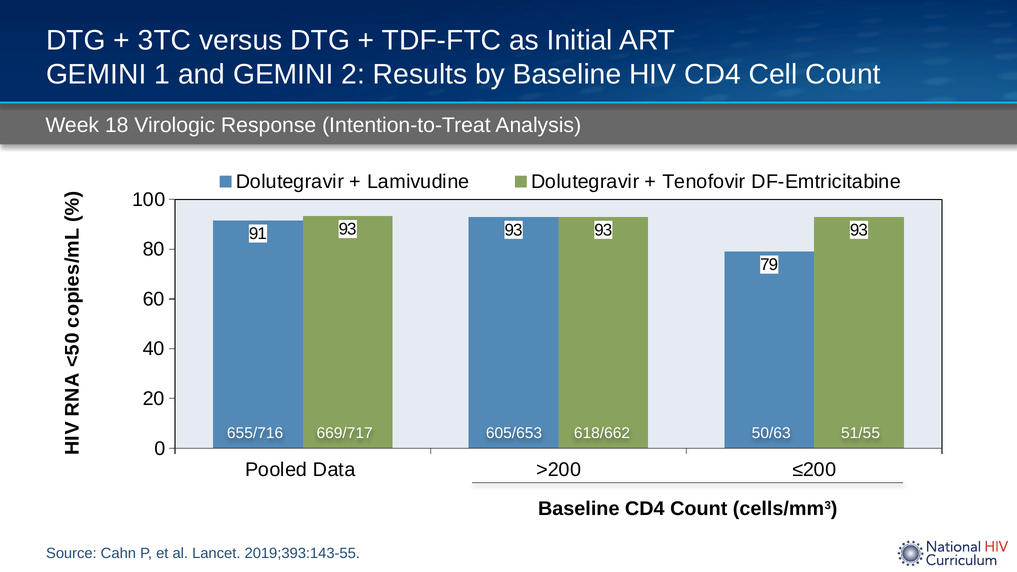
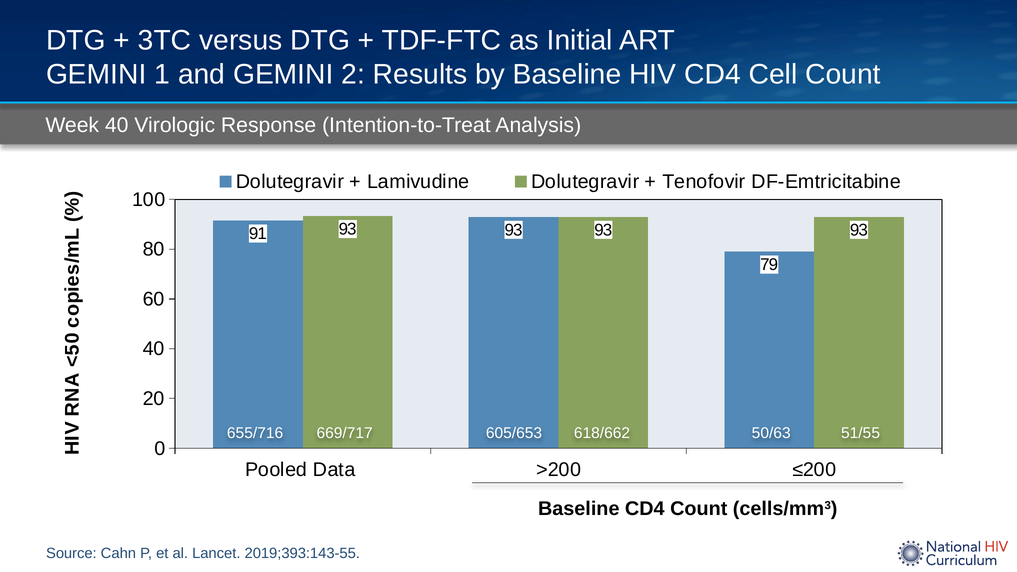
Week 18: 18 -> 40
